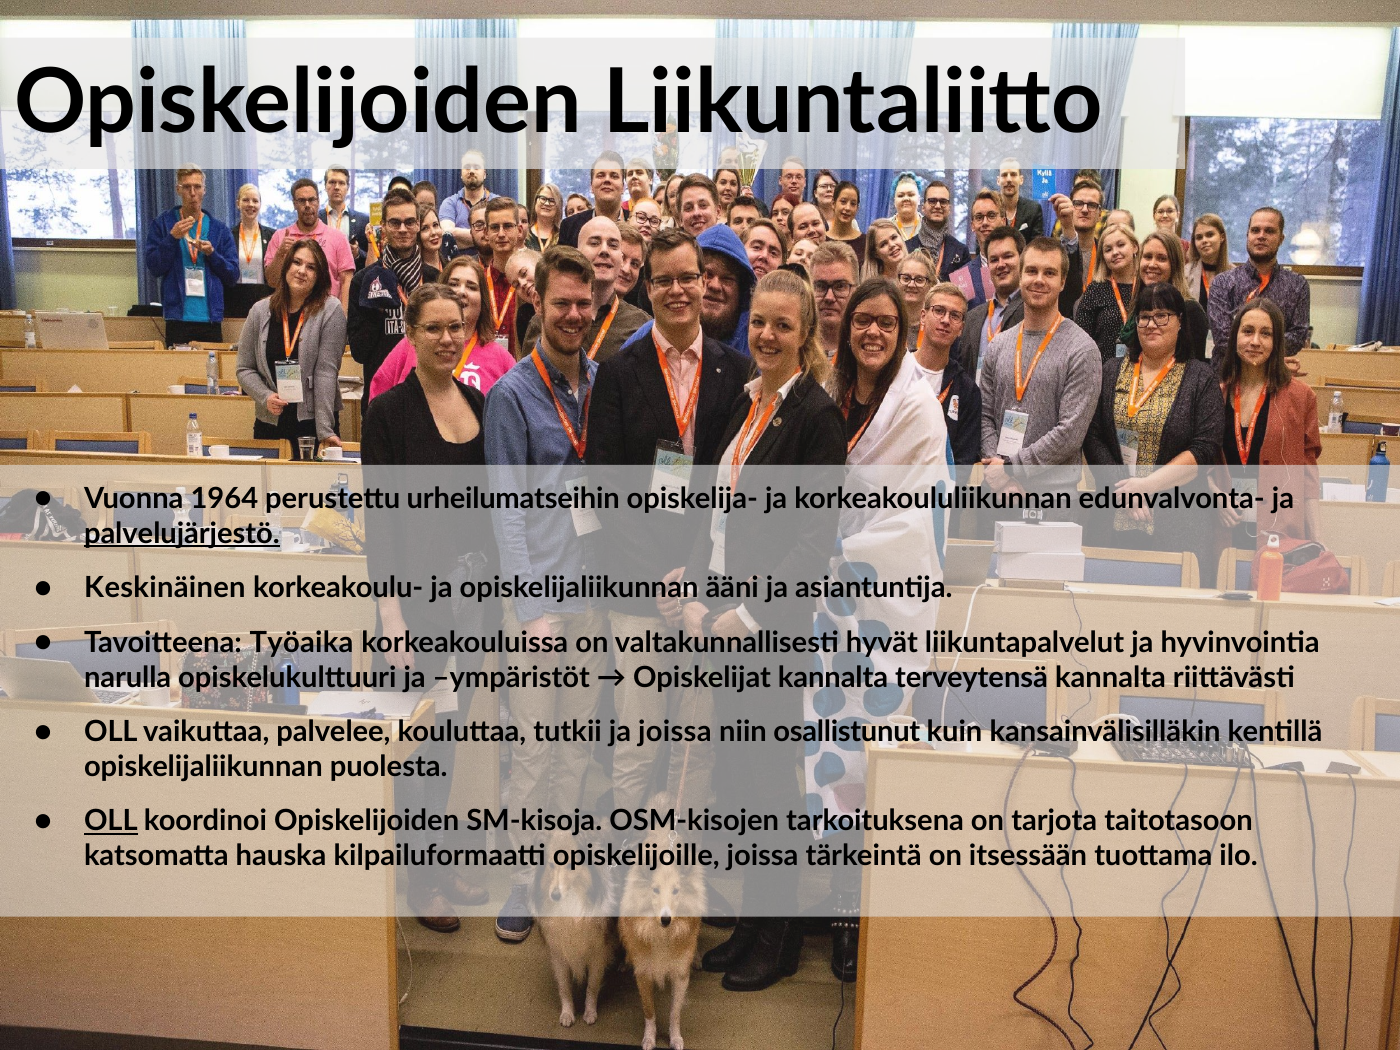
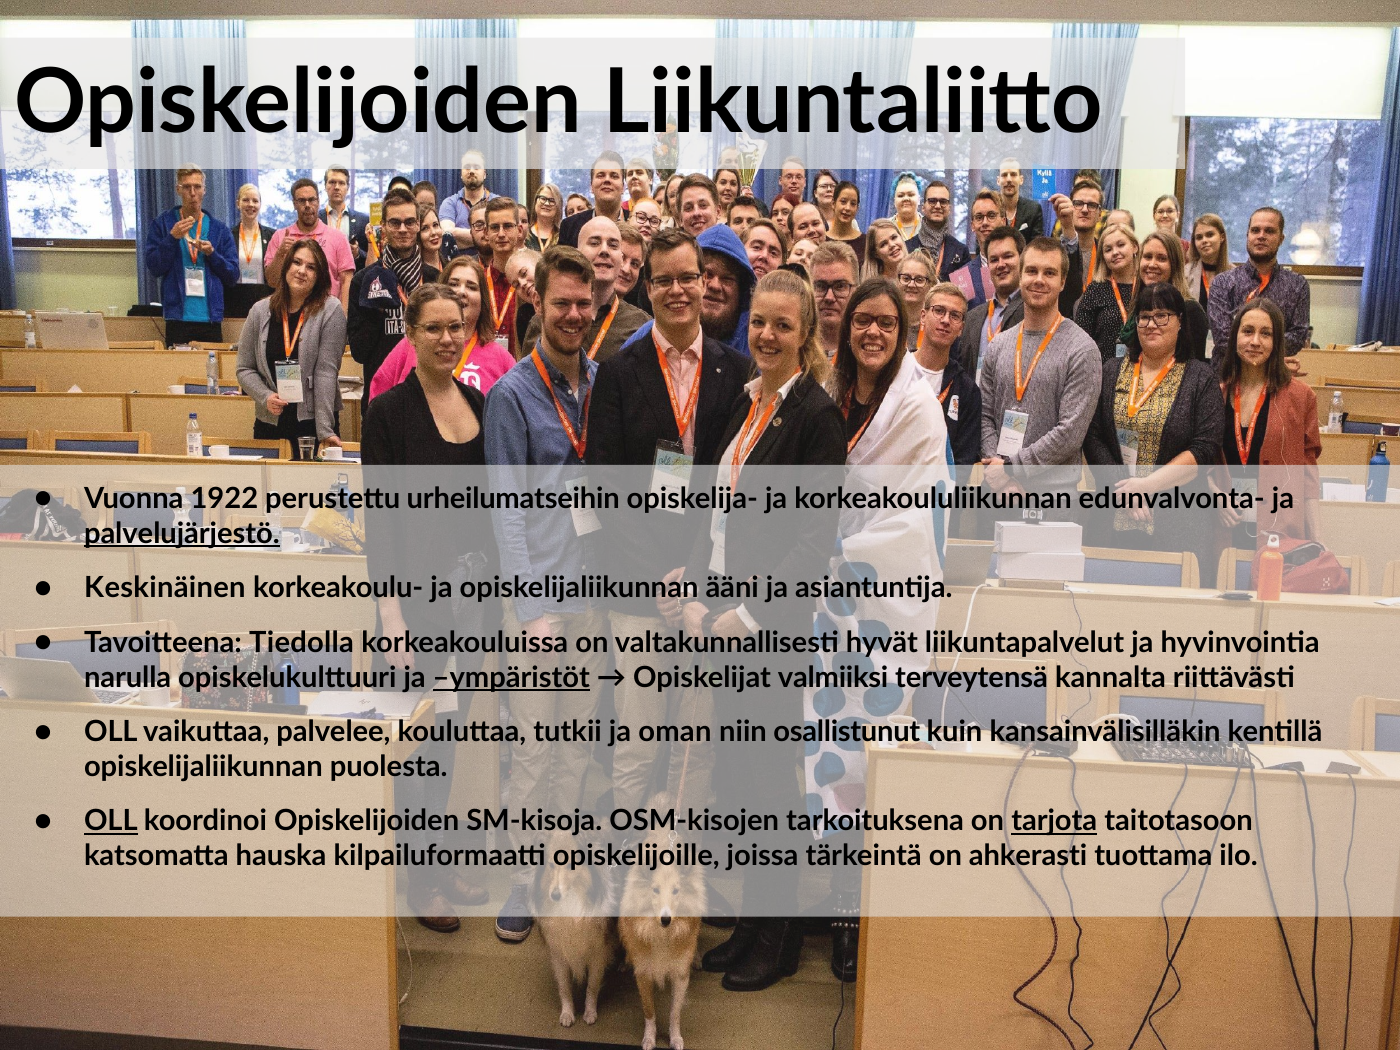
1964: 1964 -> 1922
Työaika: Työaika -> Tiedolla
ympäristöt underline: none -> present
Opiskelijat kannalta: kannalta -> valmiiksi
ja joissa: joissa -> oman
tarjota underline: none -> present
itsessään: itsessään -> ahkerasti
